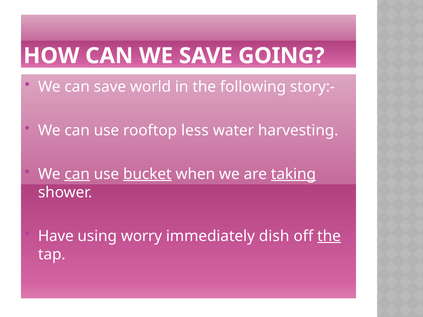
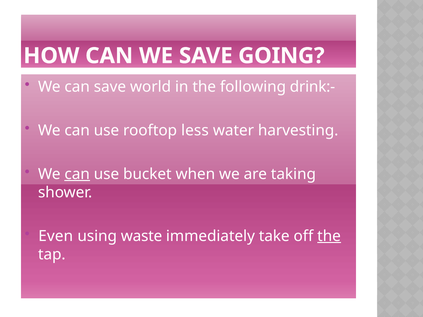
story:-: story:- -> drink:-
bucket underline: present -> none
taking underline: present -> none
Have: Have -> Even
worry: worry -> waste
dish: dish -> take
